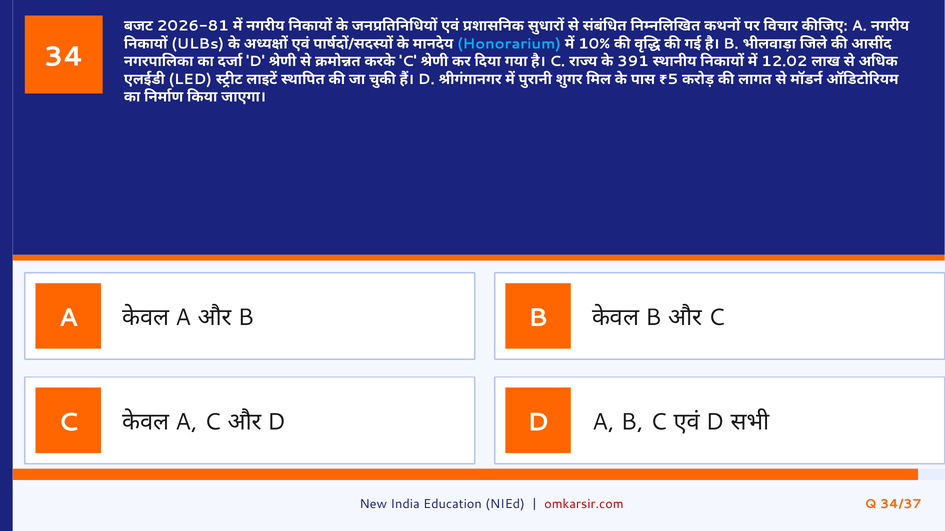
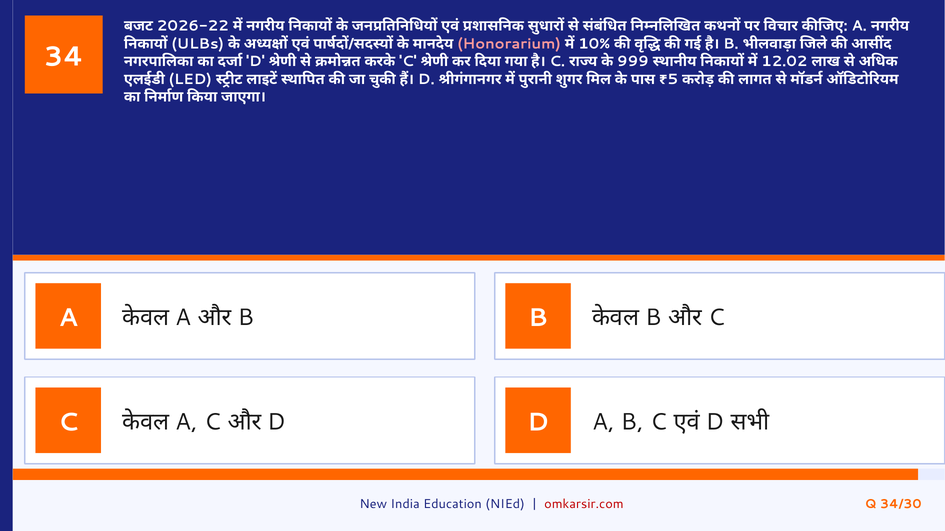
2026-81: 2026-81 -> 2026-22
Honorarium colour: light blue -> pink
391: 391 -> 999
34/37: 34/37 -> 34/30
